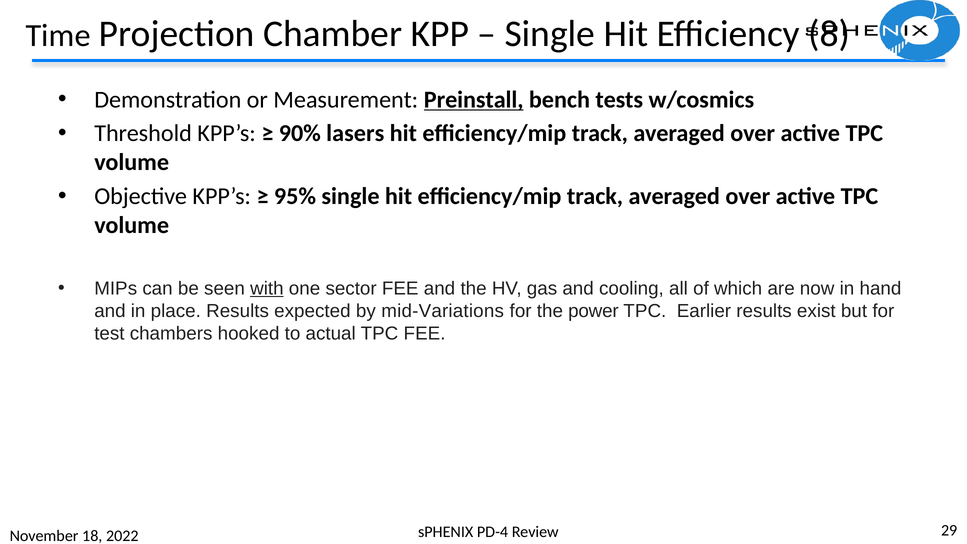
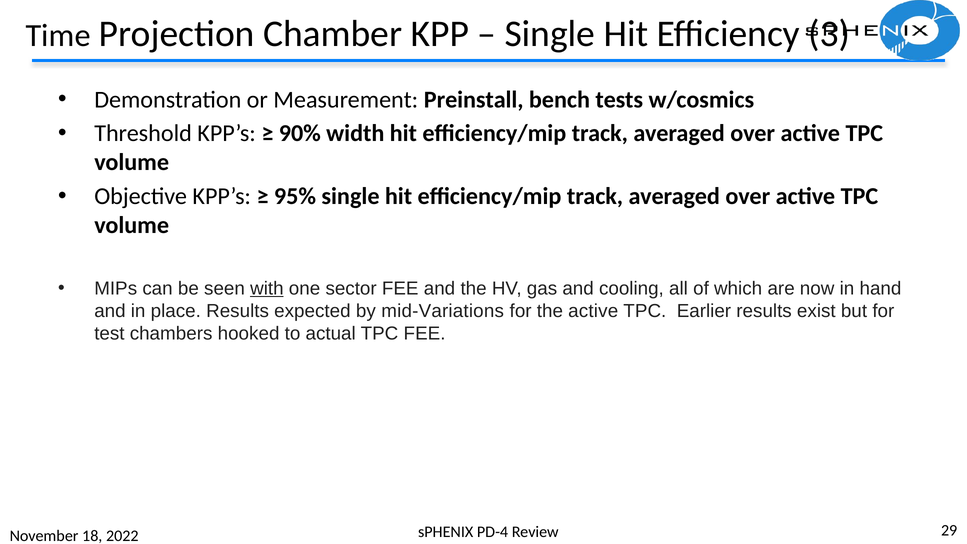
8: 8 -> 3
Preinstall underline: present -> none
lasers: lasers -> width
the power: power -> active
